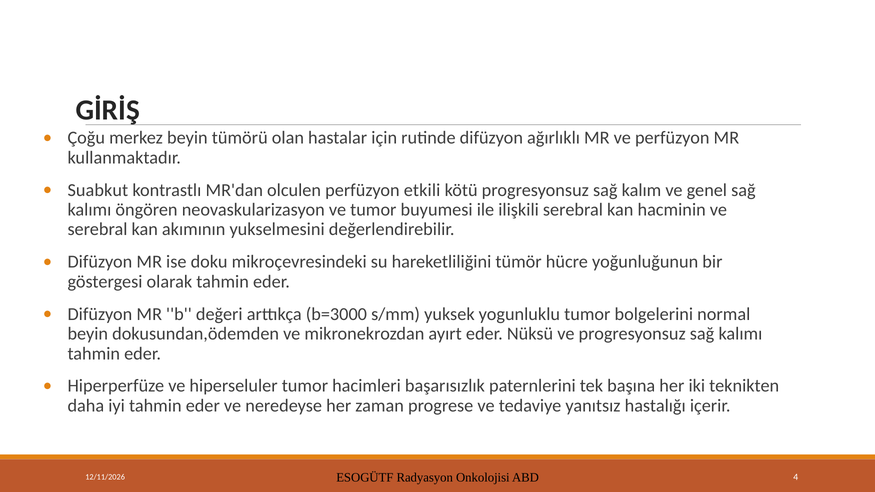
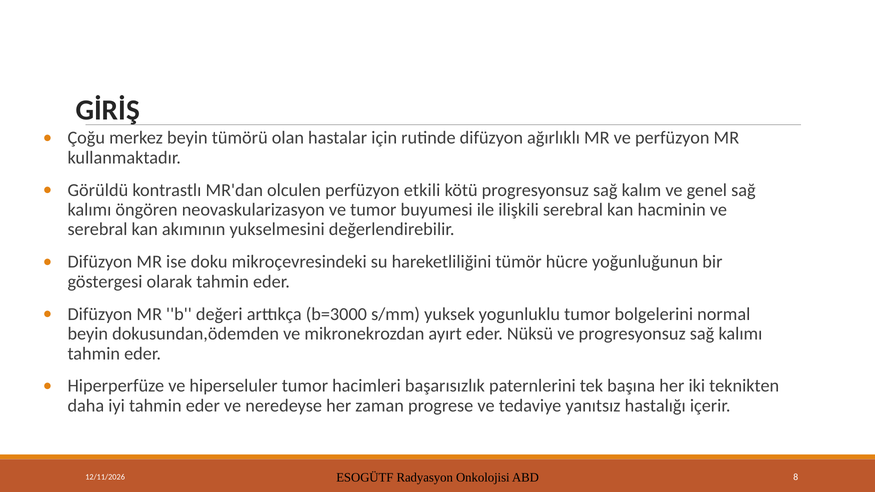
Suabkut: Suabkut -> Görüldü
4: 4 -> 8
